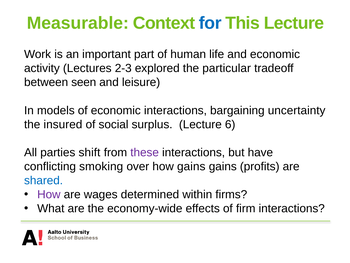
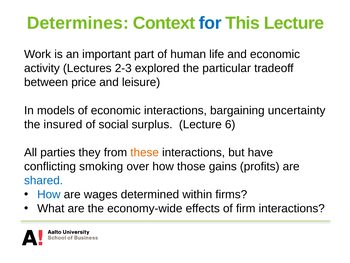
Measurable: Measurable -> Determines
seen: seen -> price
shift: shift -> they
these colour: purple -> orange
how gains: gains -> those
How at (49, 194) colour: purple -> blue
